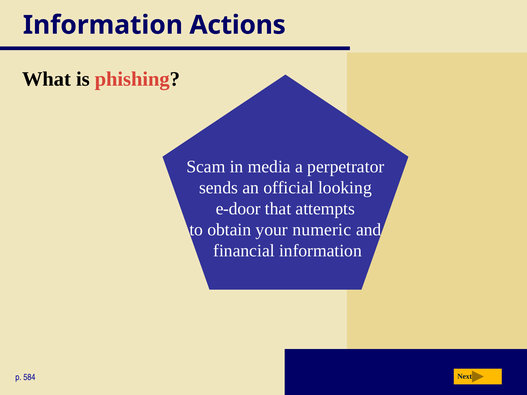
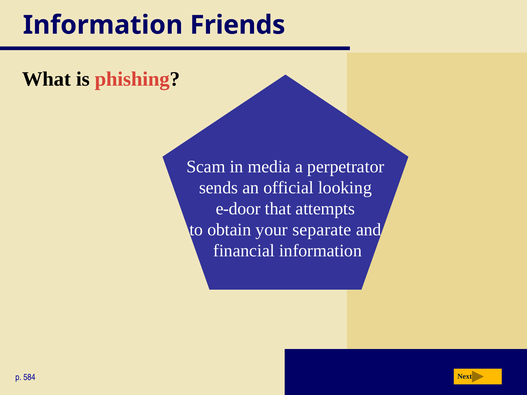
Actions: Actions -> Friends
numeric: numeric -> separate
